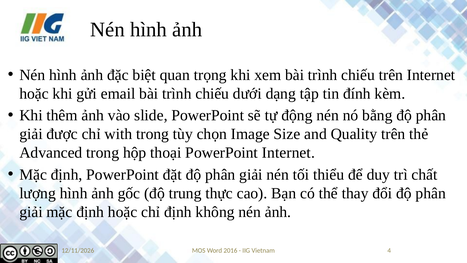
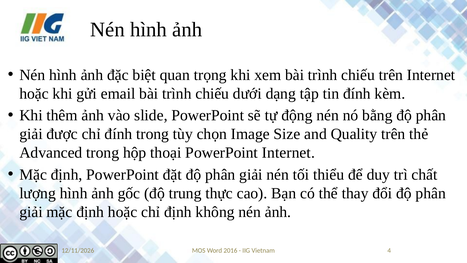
chỉ with: with -> đính
